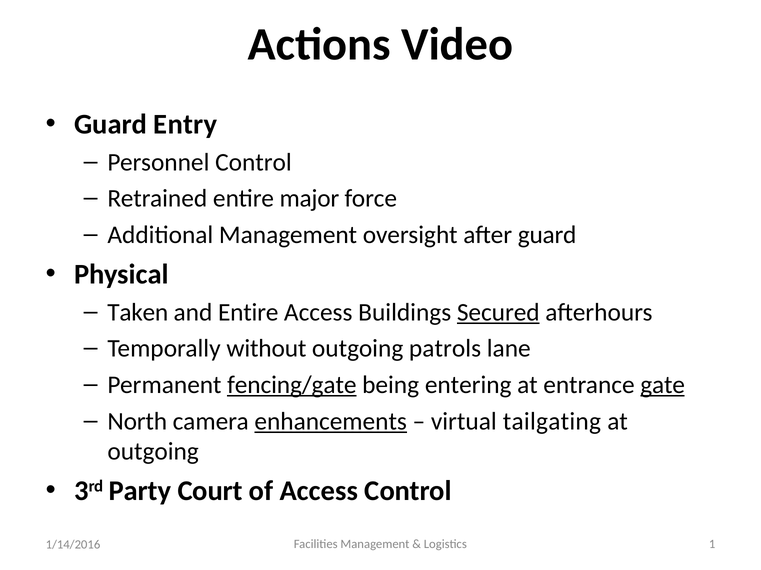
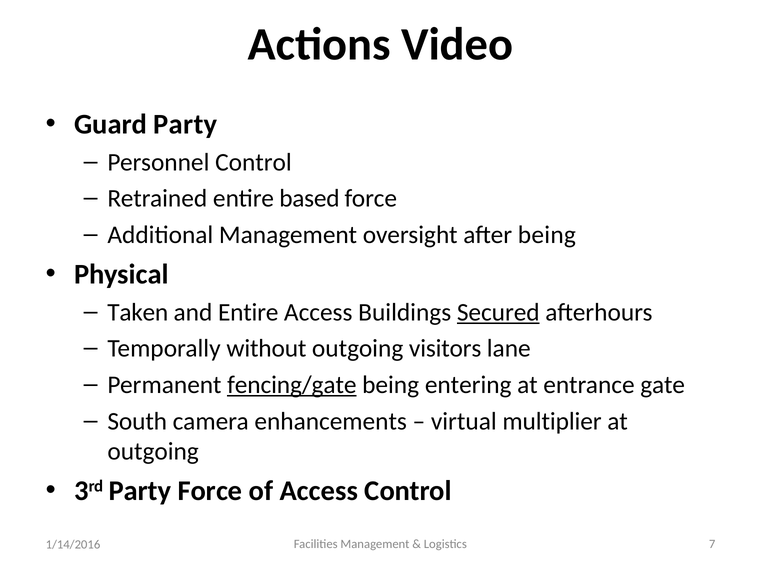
Guard Entry: Entry -> Party
major: major -> based
after guard: guard -> being
patrols: patrols -> visitors
gate underline: present -> none
North: North -> South
enhancements underline: present -> none
tailgating: tailgating -> multiplier
Party Court: Court -> Force
1: 1 -> 7
